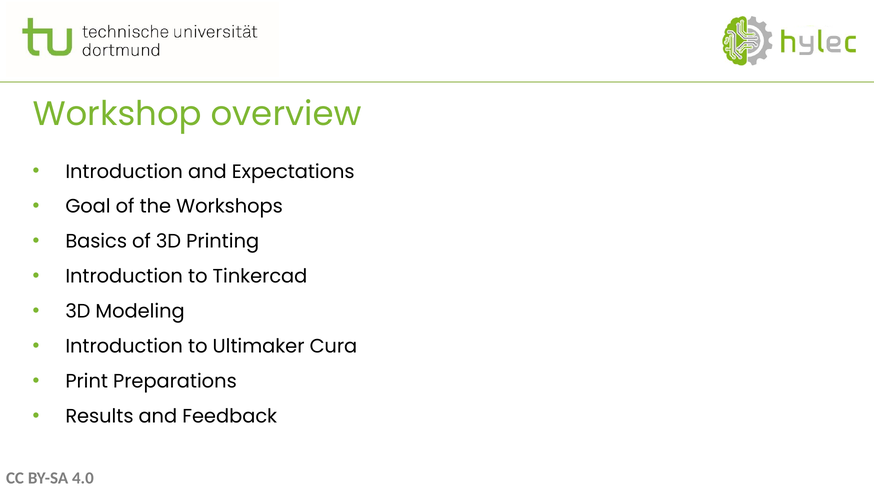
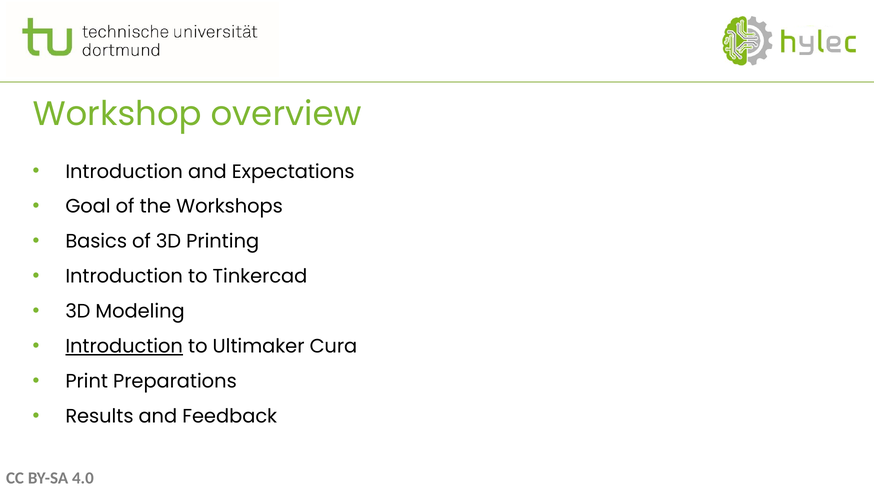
Introduction at (124, 346) underline: none -> present
